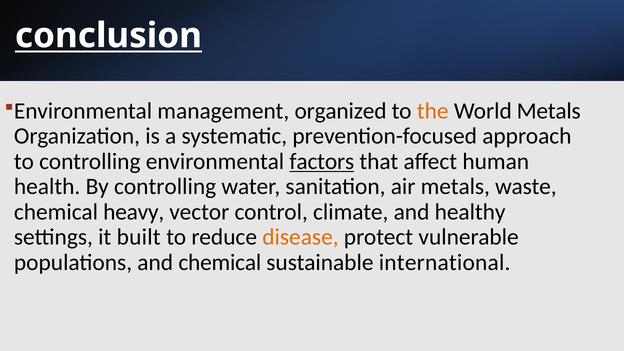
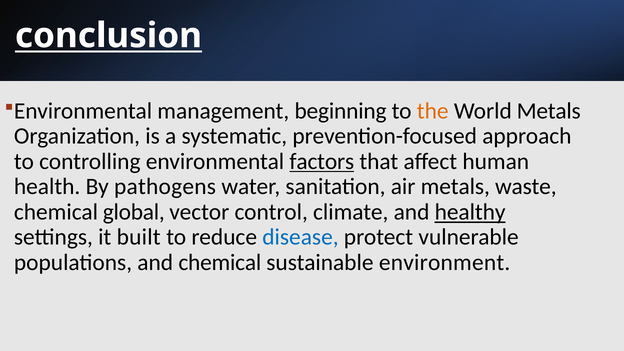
organized: organized -> beginning
By controlling: controlling -> pathogens
heavy: heavy -> global
healthy underline: none -> present
disease colour: orange -> blue
international: international -> environment
